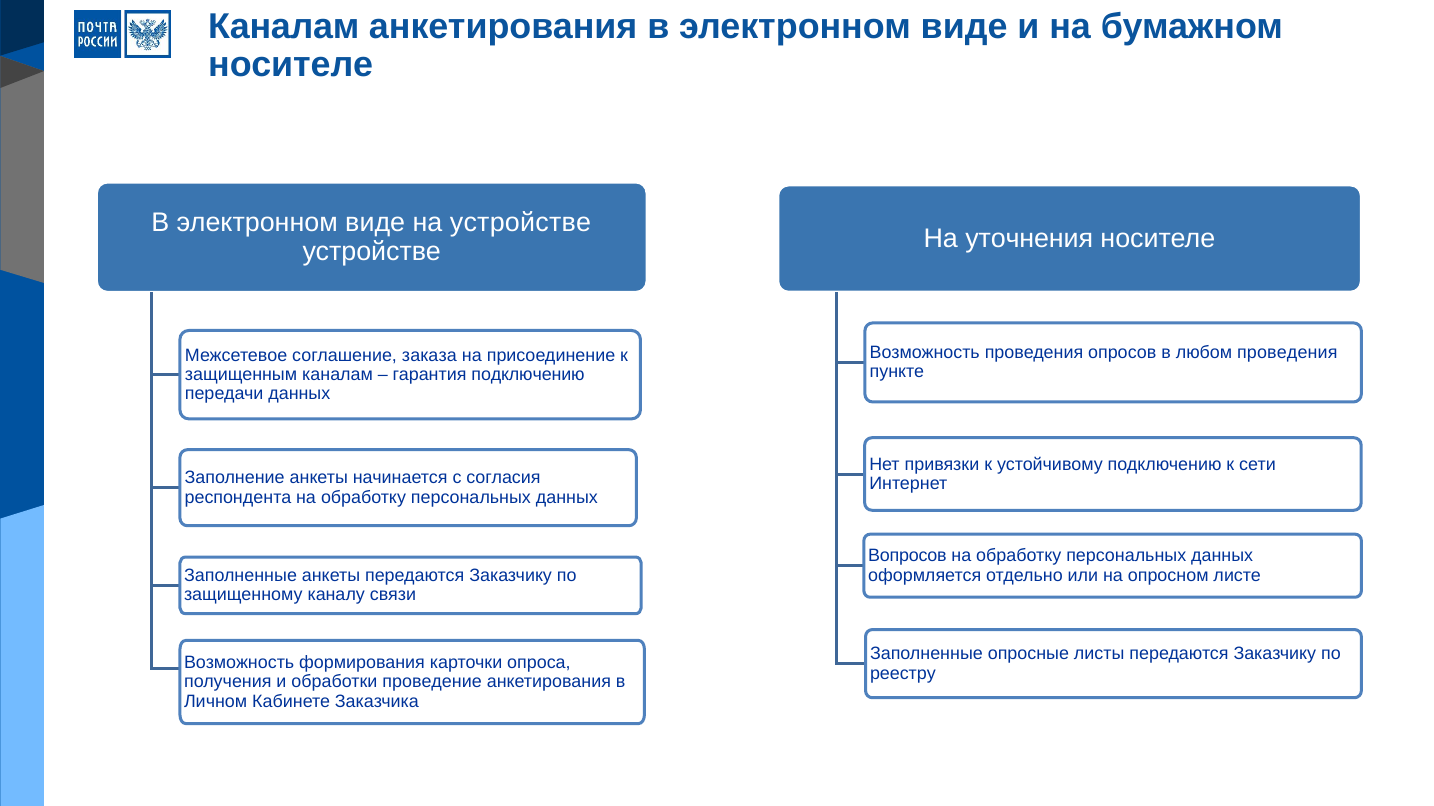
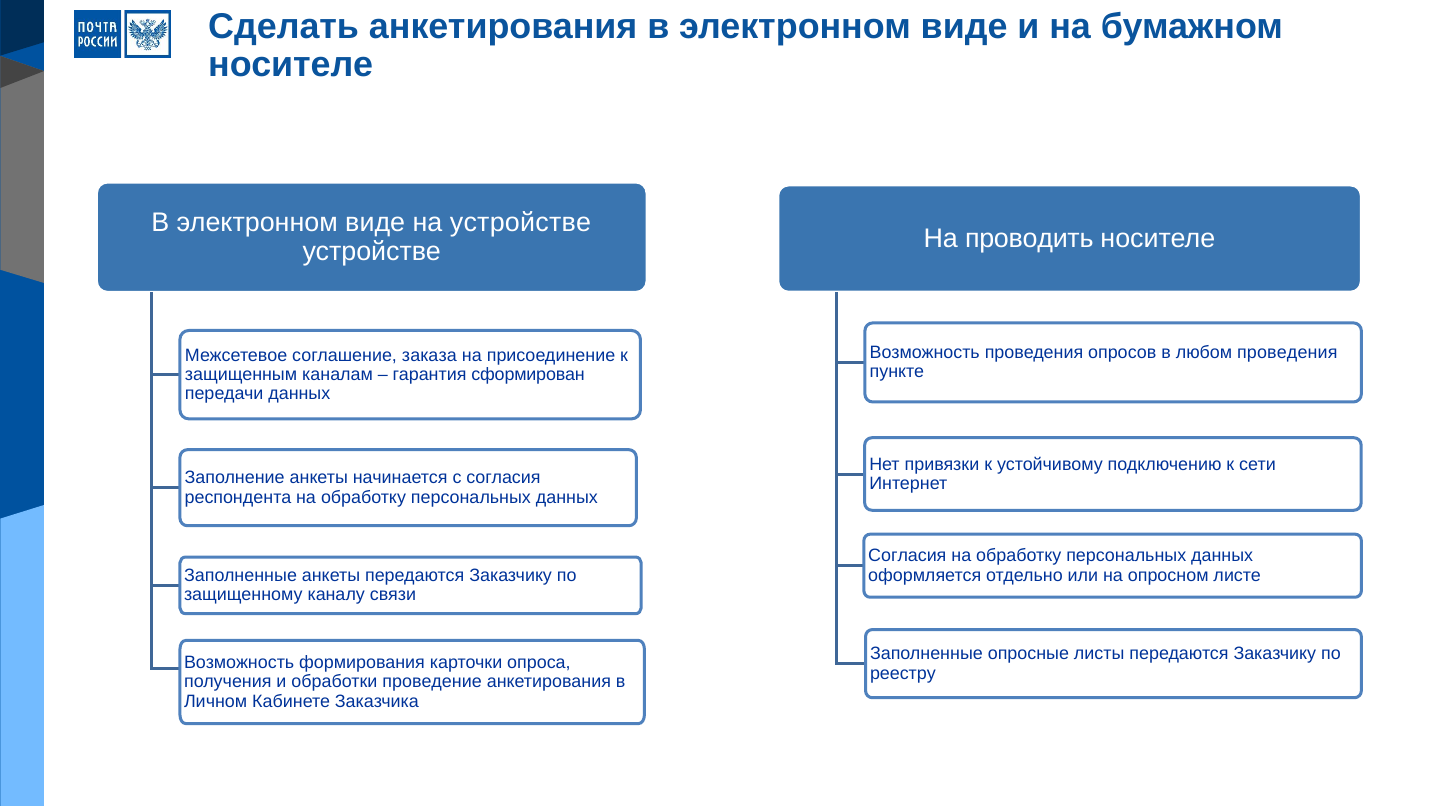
Каналам at (284, 26): Каналам -> Сделать
уточнения: уточнения -> проводить
гарантия подключению: подключению -> сформирован
Вопросов at (907, 556): Вопросов -> Согласия
